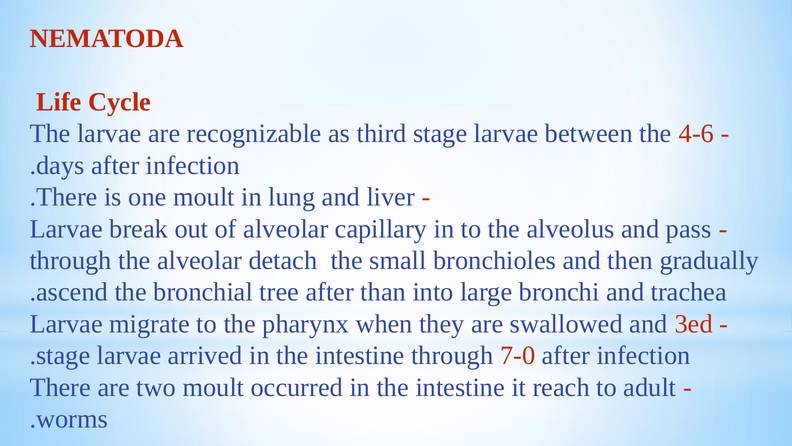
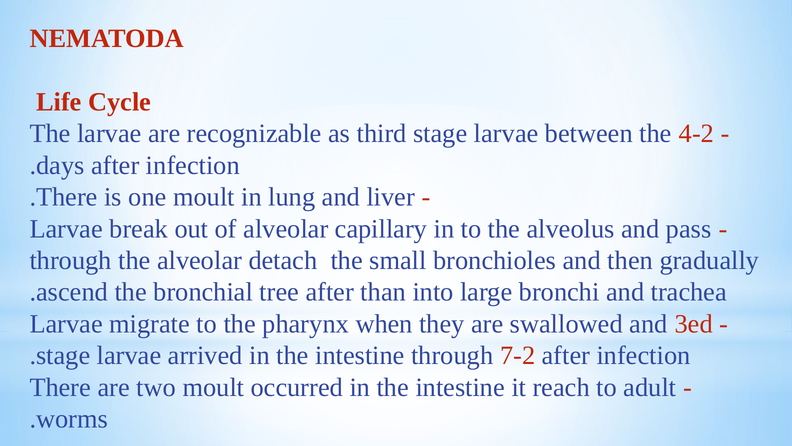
4-6: 4-6 -> 4-2
7-0: 7-0 -> 7-2
